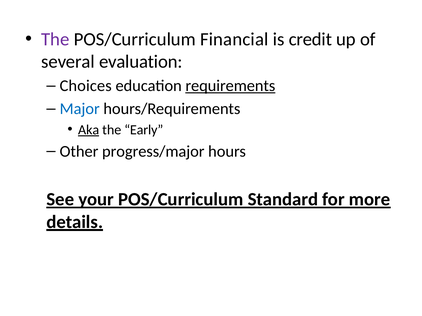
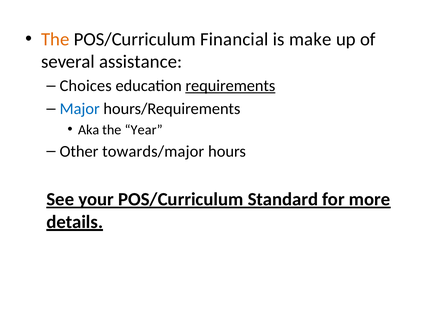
The at (55, 39) colour: purple -> orange
credit: credit -> make
evaluation: evaluation -> assistance
Aka underline: present -> none
Early: Early -> Year
progress/major: progress/major -> towards/major
